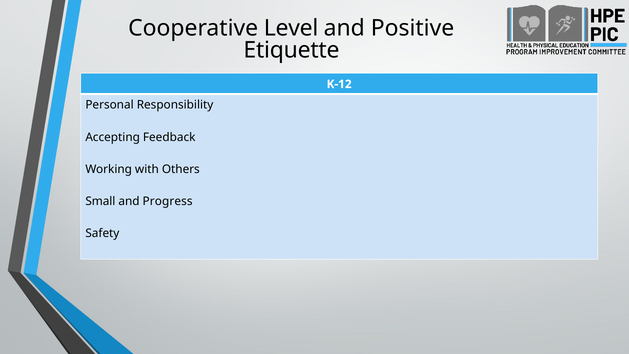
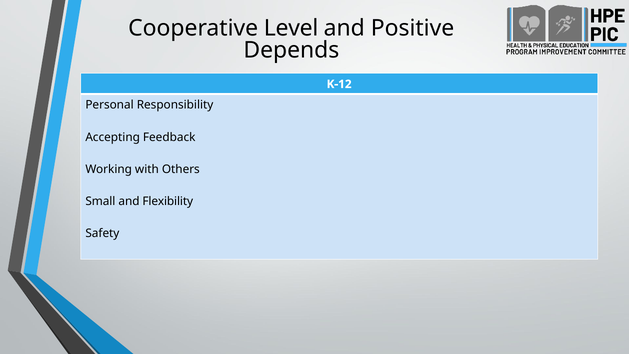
Etiquette: Etiquette -> Depends
Progress: Progress -> Flexibility
